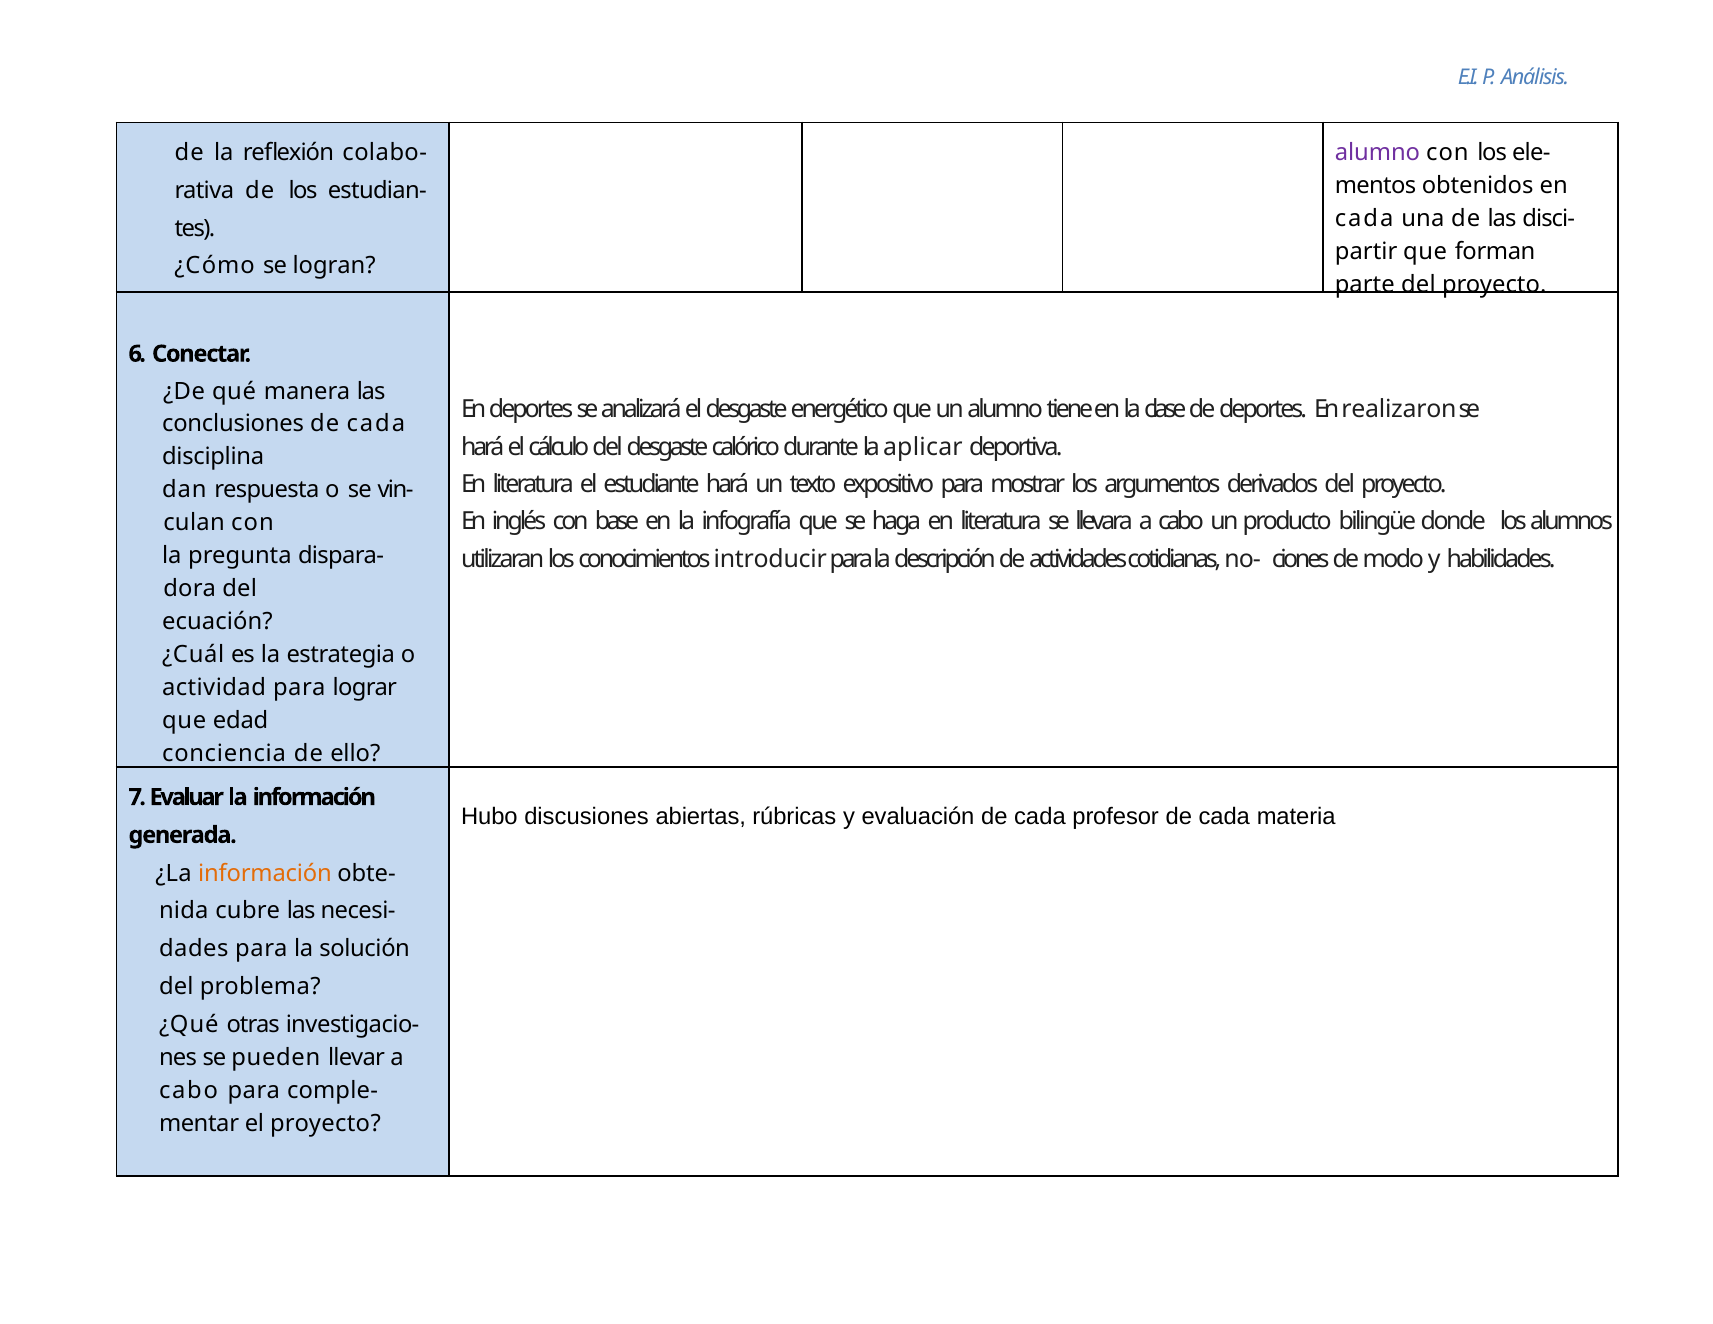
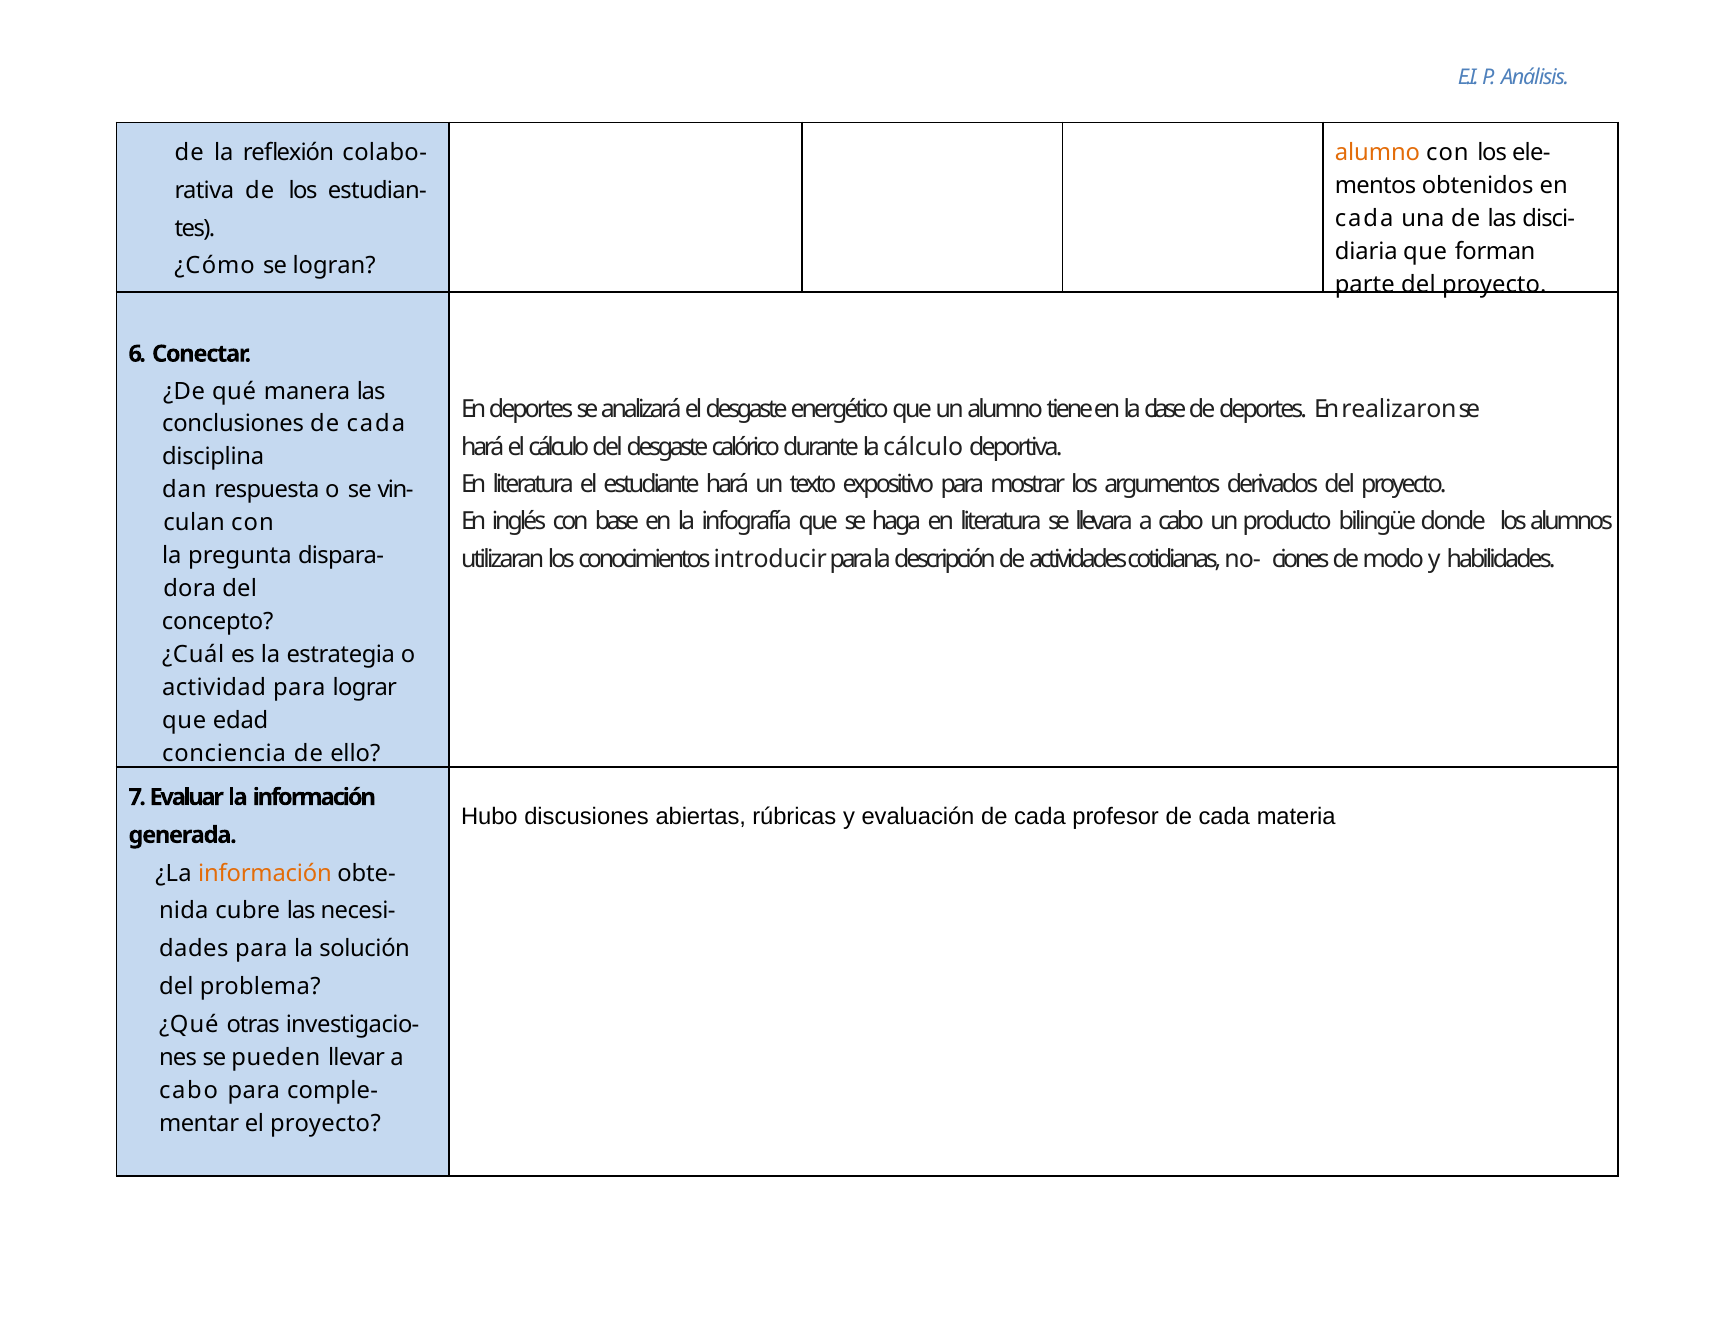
alumno at (1377, 152) colour: purple -> orange
partir: partir -> diaria
la aplicar: aplicar -> cálculo
ecuación: ecuación -> concepto
